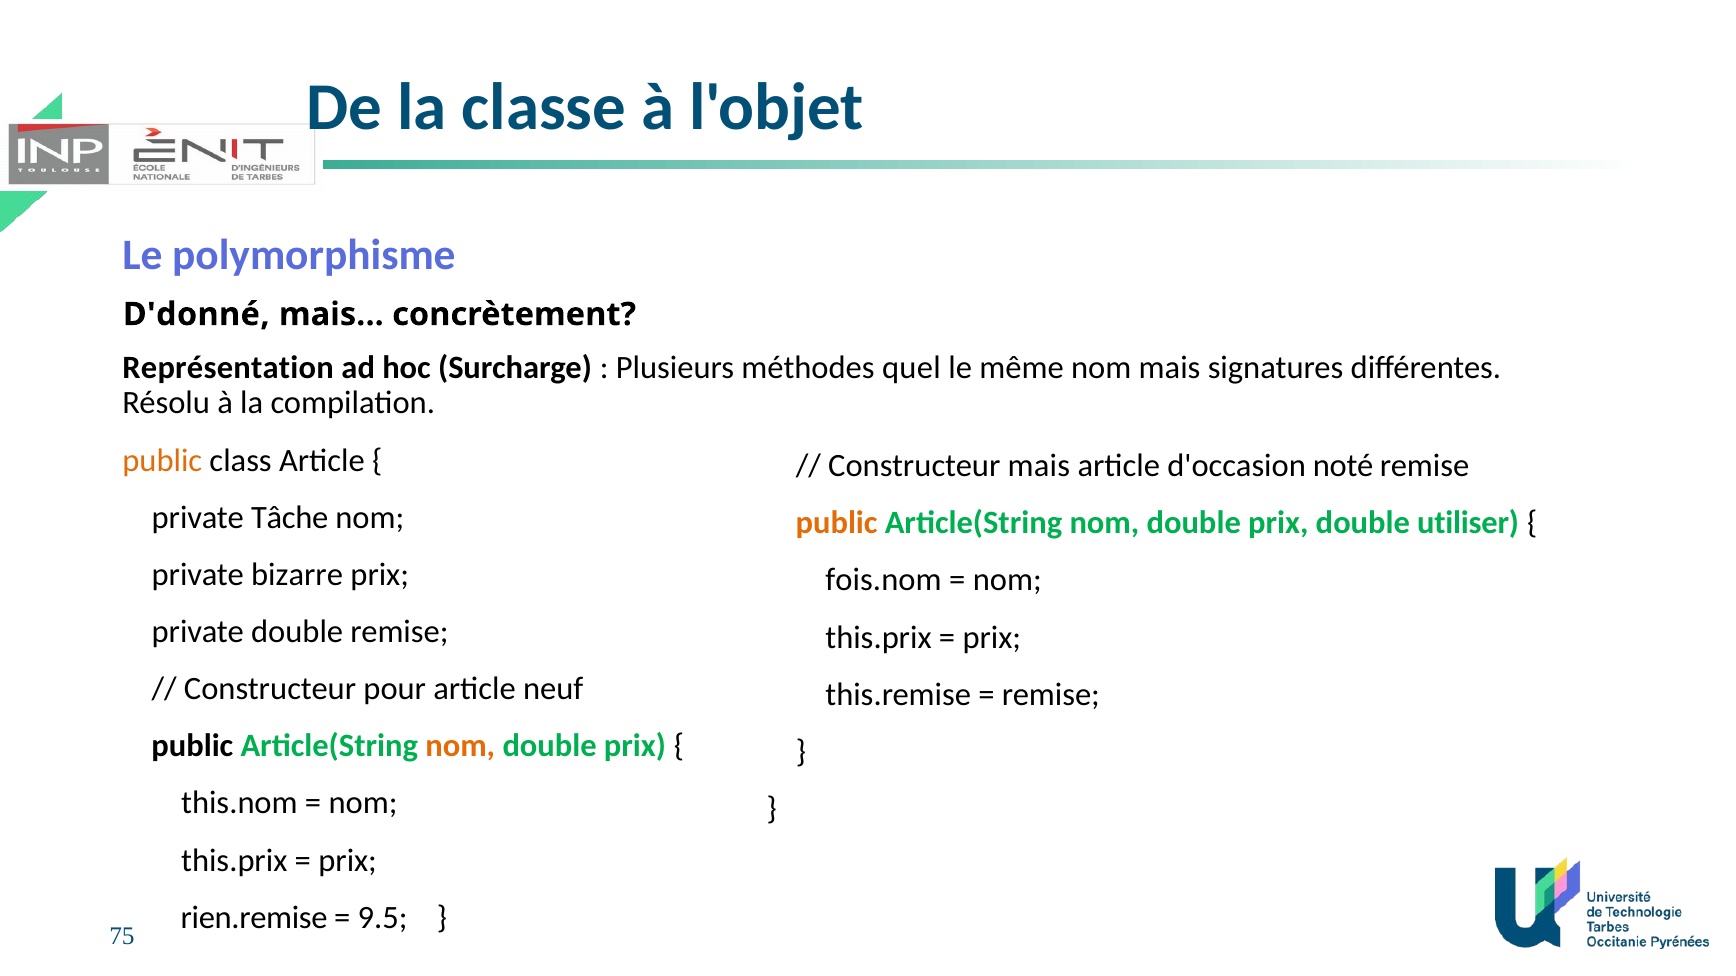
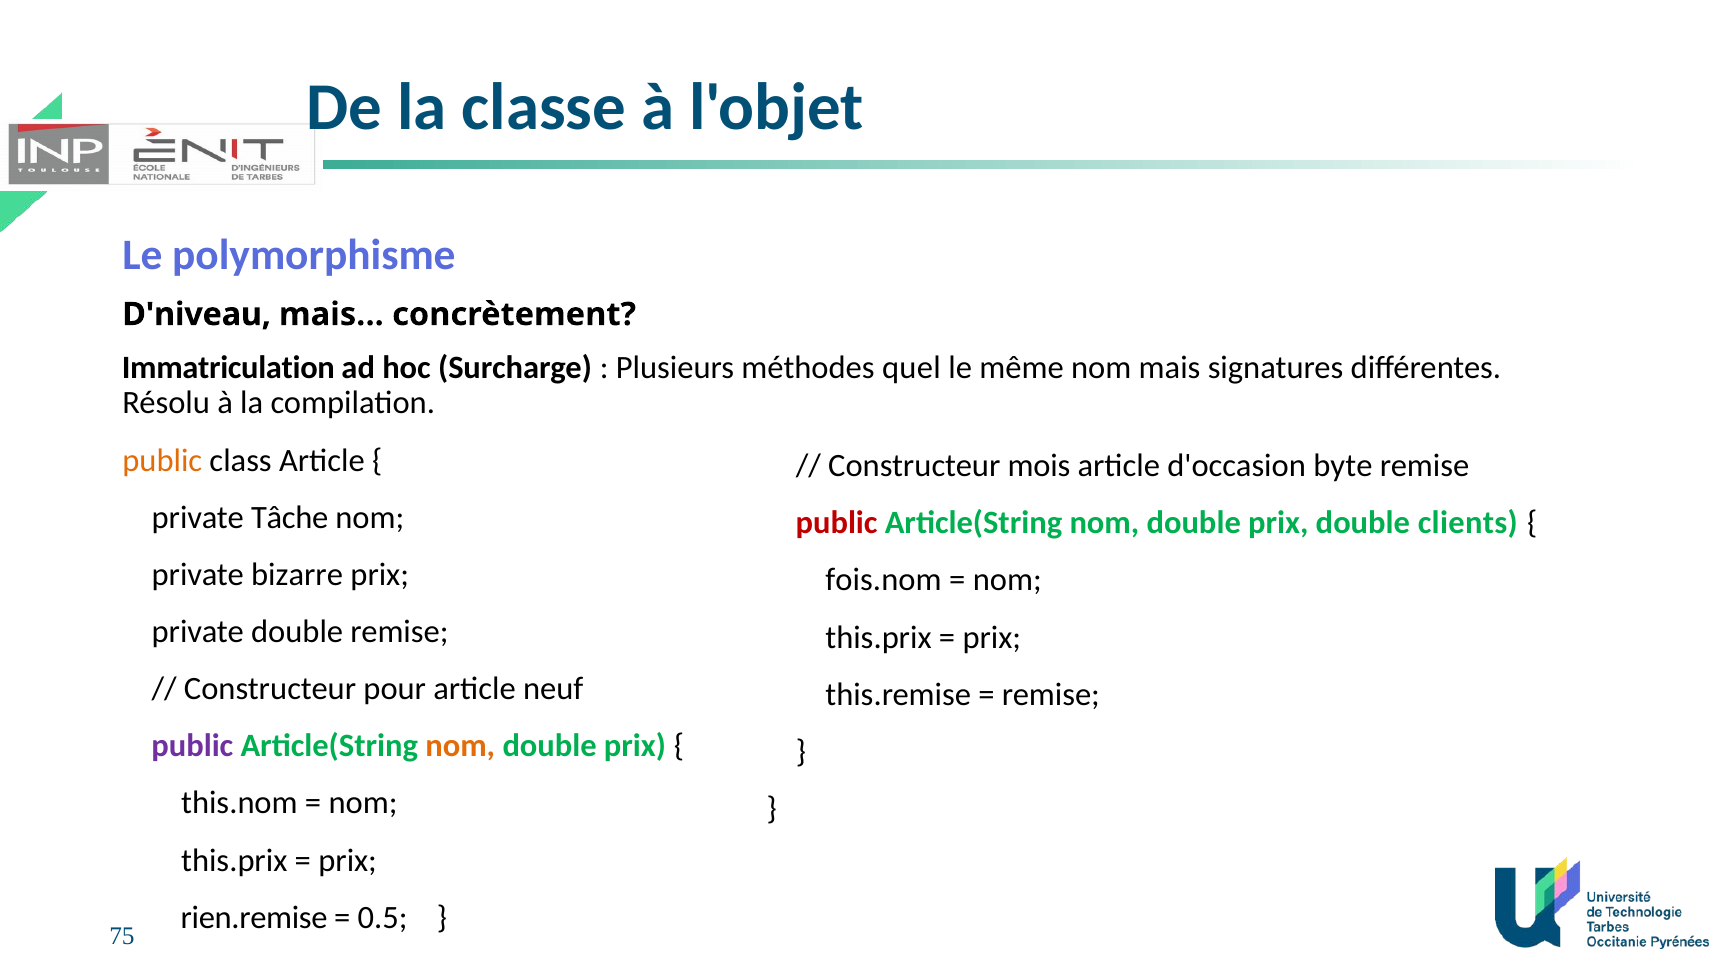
D'donné: D'donné -> D'niveau
Représentation: Représentation -> Immatriculation
Constructeur mais: mais -> mois
noté: noté -> byte
public at (837, 523) colour: orange -> red
utiliser: utiliser -> clients
public at (192, 746) colour: black -> purple
9.5: 9.5 -> 0.5
